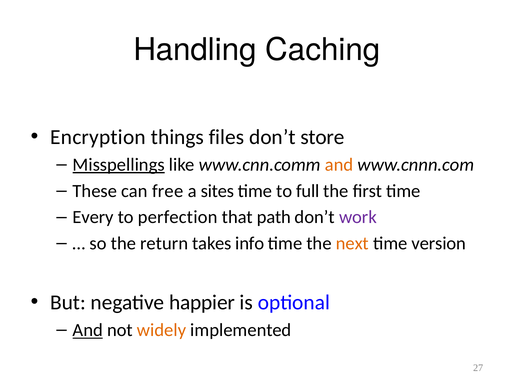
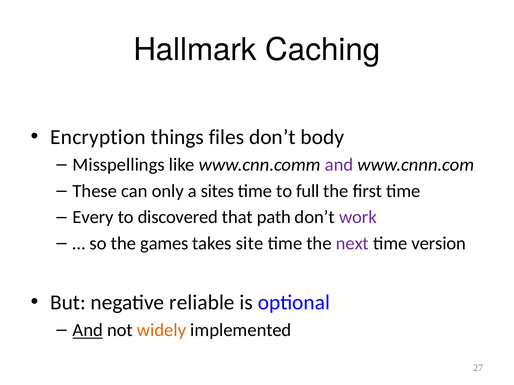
Handling: Handling -> Hallmark
store: store -> body
Misspellings underline: present -> none
and at (339, 165) colour: orange -> purple
free: free -> only
perfection: perfection -> discovered
return: return -> games
info: info -> site
next colour: orange -> purple
happier: happier -> reliable
